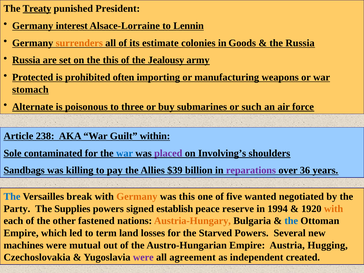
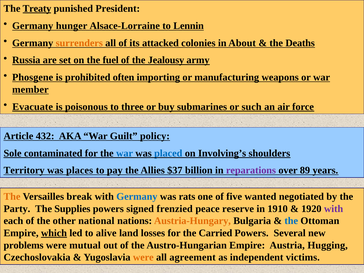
interest: interest -> hunger
estimate: estimate -> attacked
Goods: Goods -> About
the Russia: Russia -> Deaths
the this: this -> fuel
Protected: Protected -> Phosgene
stomach: stomach -> member
Alternate: Alternate -> Evacuate
238: 238 -> 432
within: within -> policy
placed colour: purple -> blue
Sandbags: Sandbags -> Territory
killing: killing -> places
$39: $39 -> $37
36: 36 -> 89
The at (12, 197) colour: blue -> orange
Germany at (137, 197) colour: orange -> blue
was this: this -> rats
establish: establish -> frenzied
1994: 1994 -> 1910
with at (334, 209) colour: orange -> purple
fastened: fastened -> national
which underline: none -> present
term: term -> alive
Starved: Starved -> Carried
machines: machines -> problems
were at (143, 257) colour: purple -> orange
created: created -> victims
